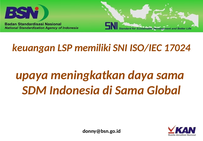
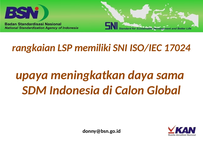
keuangan: keuangan -> rangkaian
di Sama: Sama -> Calon
